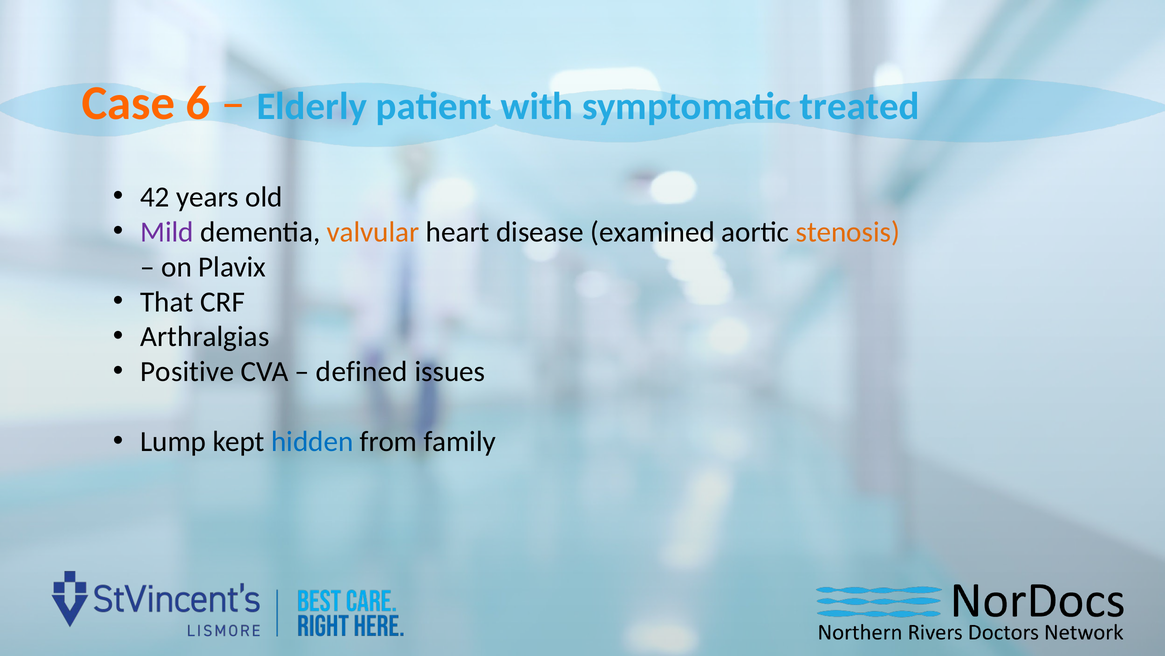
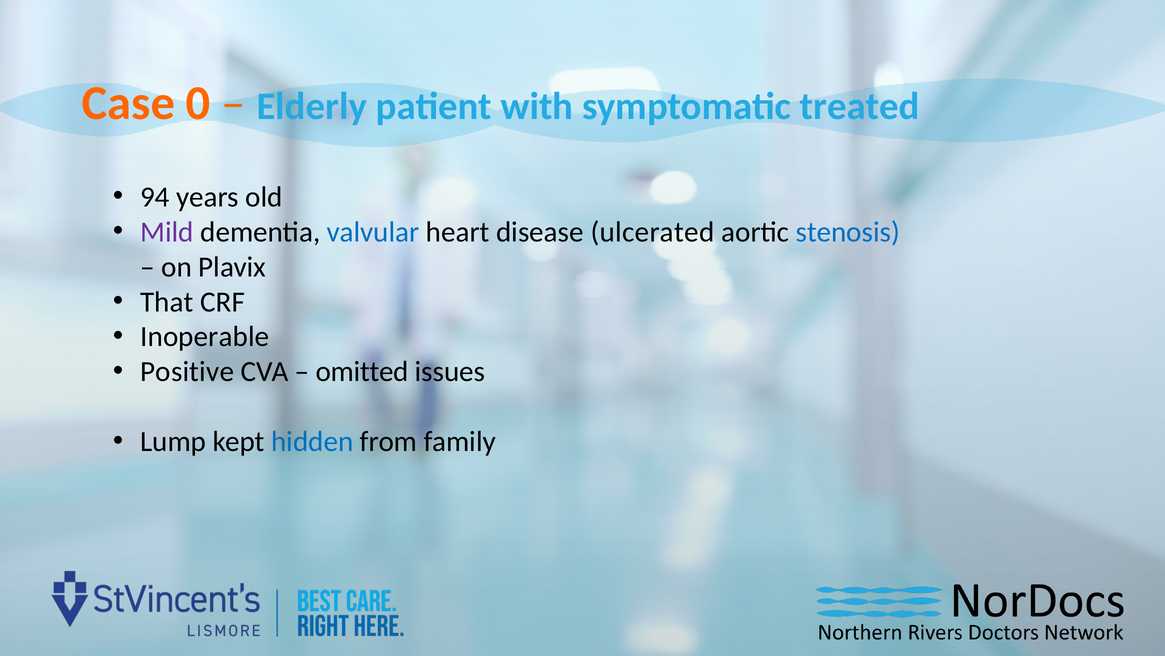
6: 6 -> 0
42: 42 -> 94
valvular colour: orange -> blue
examined: examined -> ulcerated
stenosis colour: orange -> blue
Arthralgias: Arthralgias -> Inoperable
defined: defined -> omitted
